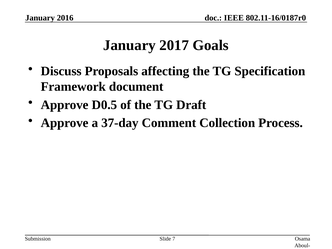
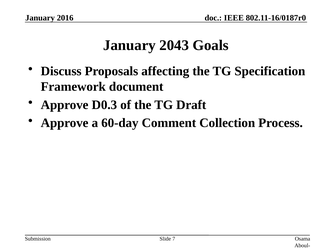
2017: 2017 -> 2043
D0.5: D0.5 -> D0.3
37-day: 37-day -> 60-day
